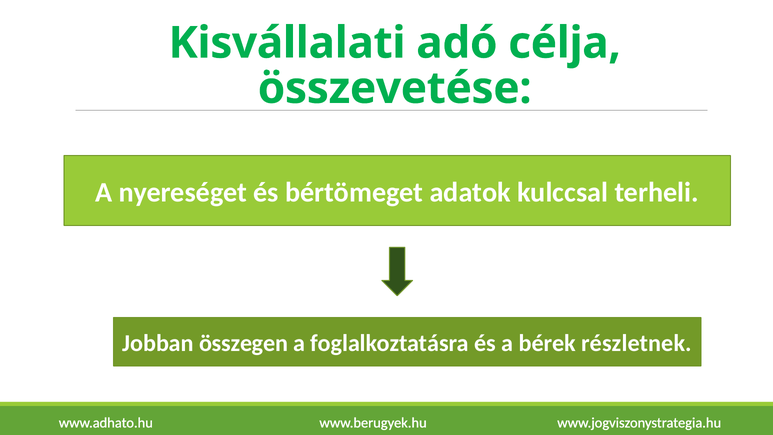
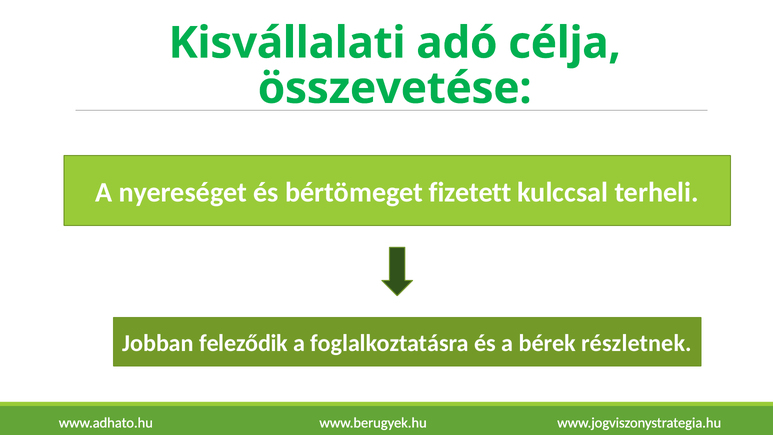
adatok: adatok -> fizetett
összegen: összegen -> feleződik
